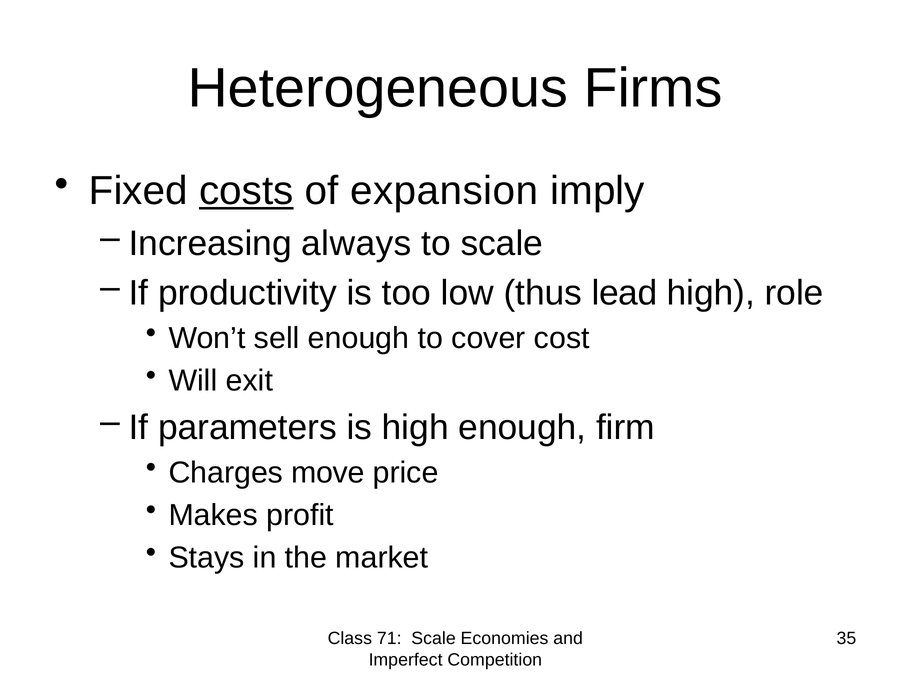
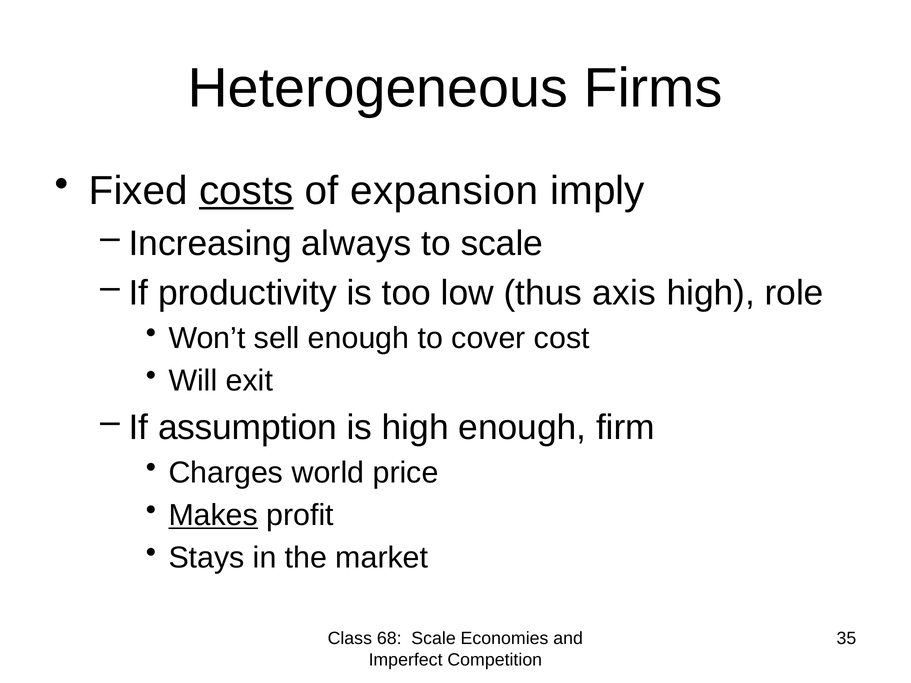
lead: lead -> axis
parameters: parameters -> assumption
move: move -> world
Makes underline: none -> present
71: 71 -> 68
